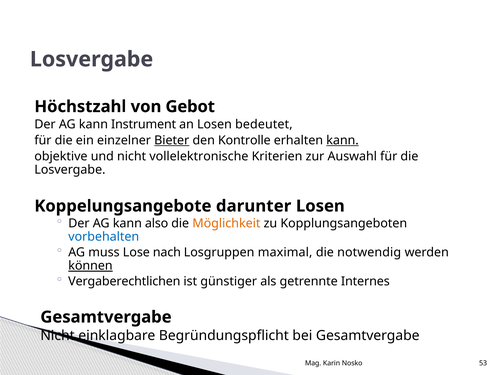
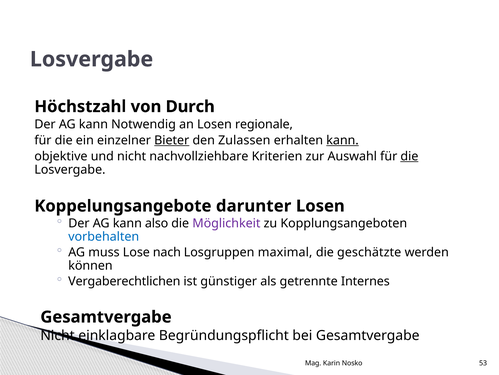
Gebot: Gebot -> Durch
Instrument: Instrument -> Notwendig
bedeutet: bedeutet -> regionale
Kontrolle: Kontrolle -> Zulassen
vollelektronische: vollelektronische -> nachvollziehbare
die at (409, 156) underline: none -> present
Möglichkeit colour: orange -> purple
notwendig: notwendig -> geschätzte
können underline: present -> none
